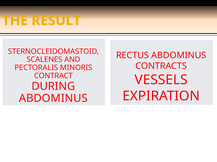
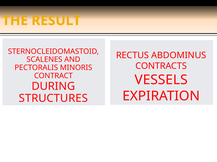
ABDOMINUS at (53, 99): ABDOMINUS -> STRUCTURES
